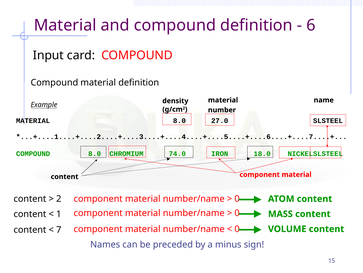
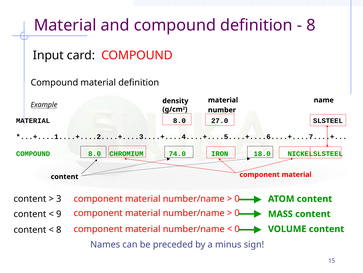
6 at (311, 25): 6 -> 8
2: 2 -> 3
1: 1 -> 9
7 at (59, 229): 7 -> 8
